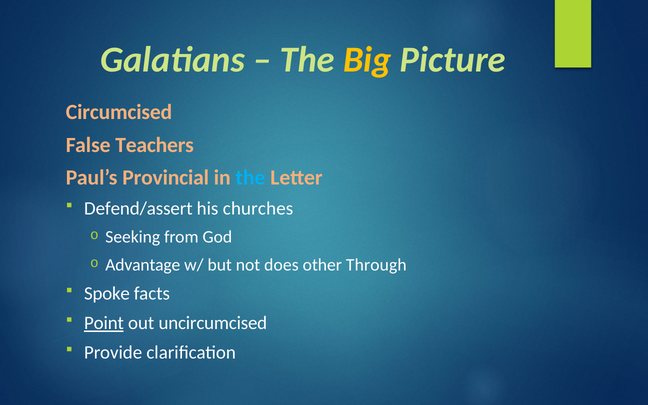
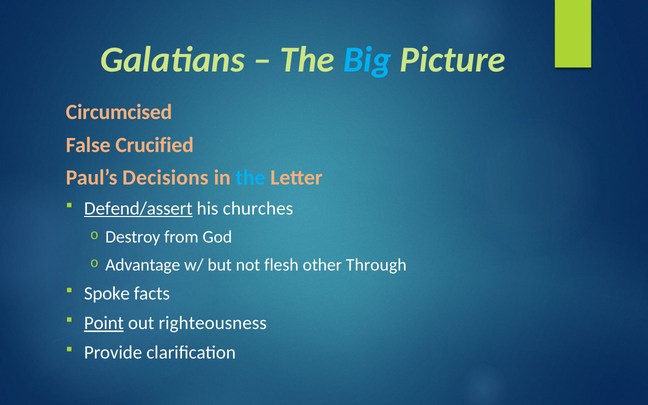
Big colour: yellow -> light blue
Teachers: Teachers -> Crucified
Provincial: Provincial -> Decisions
Defend/assert underline: none -> present
Seeking: Seeking -> Destroy
does: does -> flesh
uncircumcised: uncircumcised -> righteousness
